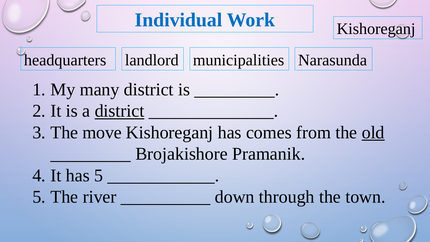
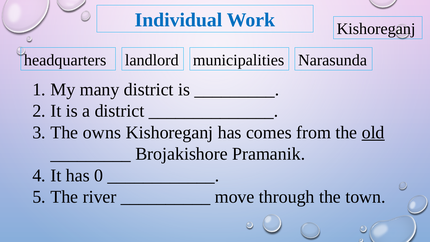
district at (119, 111) underline: present -> none
move: move -> owns
has 5: 5 -> 0
down: down -> move
